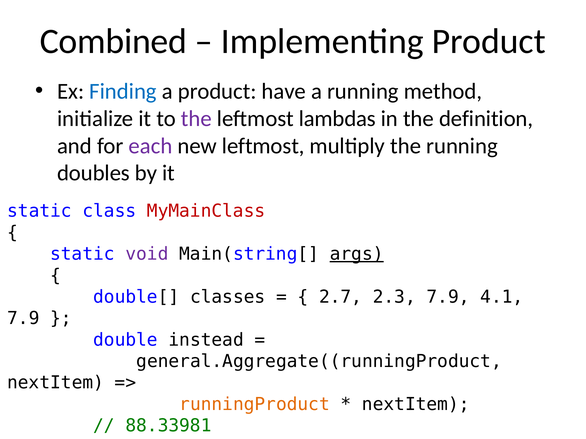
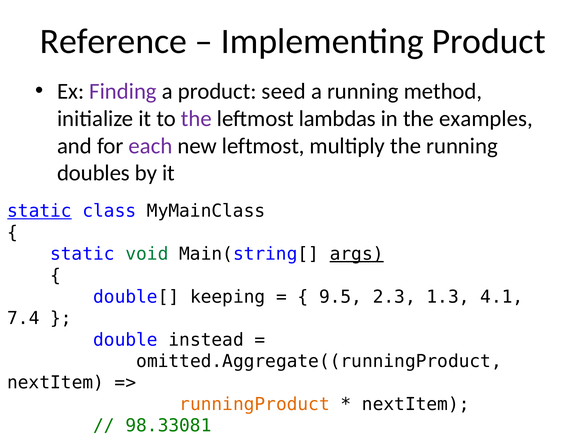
Combined: Combined -> Reference
Finding colour: blue -> purple
have: have -> seed
definition: definition -> examples
static at (39, 211) underline: none -> present
MyMainClass colour: red -> black
void colour: purple -> green
classes: classes -> keeping
2.7: 2.7 -> 9.5
2.3 7.9: 7.9 -> 1.3
7.9 at (23, 319): 7.9 -> 7.4
general.Aggregate((runningProduct: general.Aggregate((runningProduct -> omitted.Aggregate((runningProduct
88.33981: 88.33981 -> 98.33081
